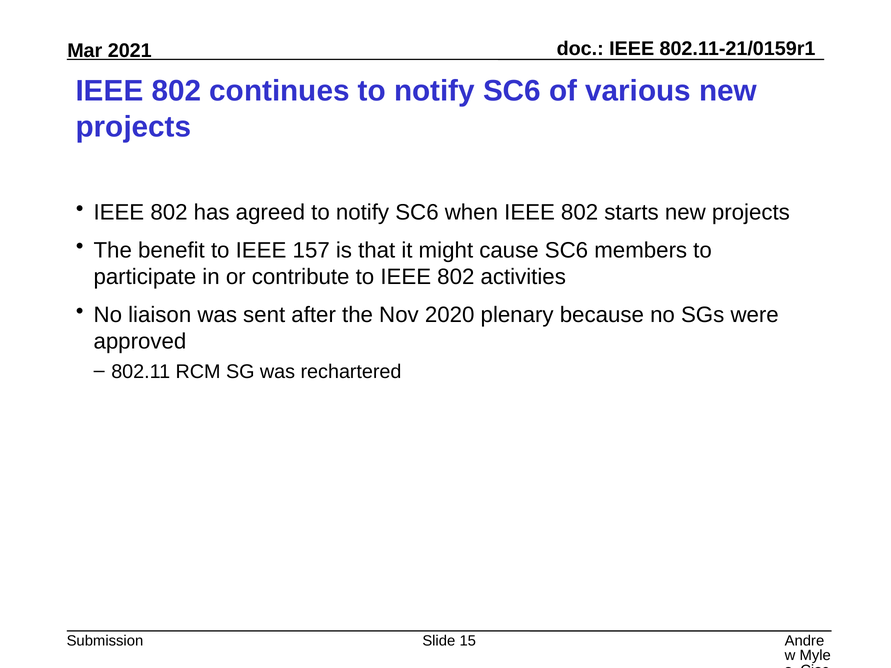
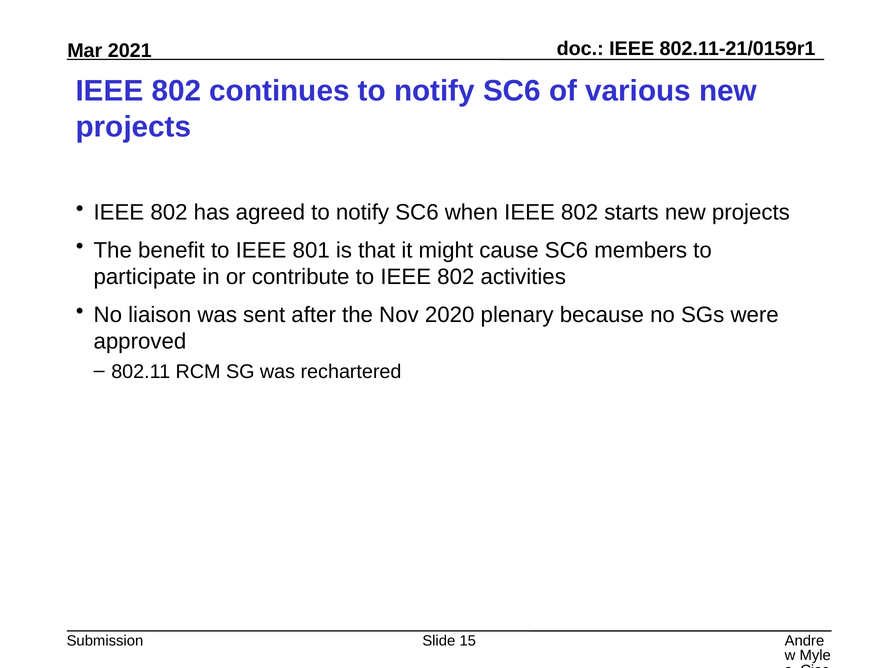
157: 157 -> 801
